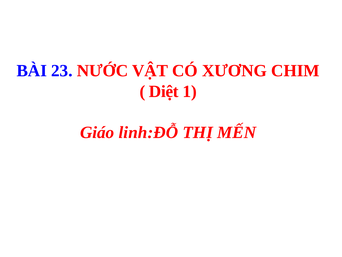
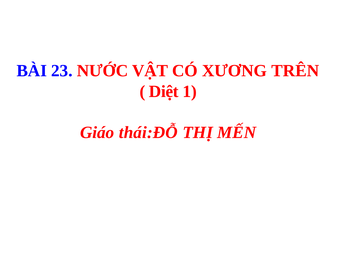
CHIM: CHIM -> TRÊN
linh:ĐỖ: linh:ĐỖ -> thái:ĐỖ
